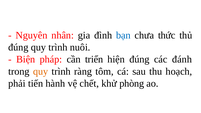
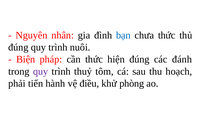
cần triển: triển -> thức
quy at (41, 71) colour: orange -> purple
ràng: ràng -> thuỷ
chết: chết -> điều
